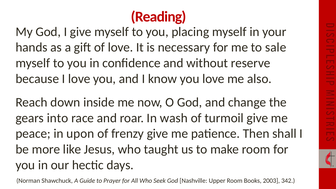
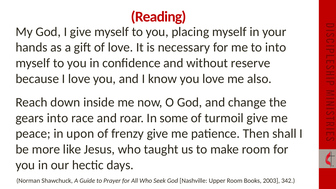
to sale: sale -> into
wash: wash -> some
